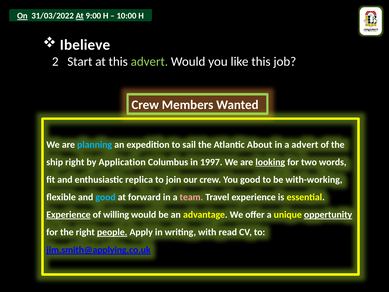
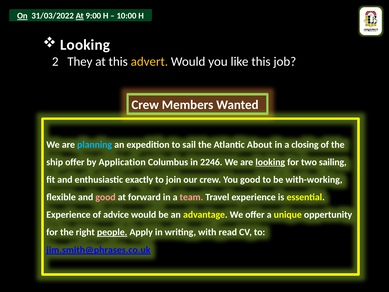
Ibelieve at (85, 45): Ibelieve -> Looking
Start: Start -> They
advert at (149, 62) colour: light green -> yellow
a advert: advert -> closing
ship right: right -> offer
1997: 1997 -> 2246
words: words -> sailing
replica: replica -> exactly
good at (106, 197) colour: light blue -> pink
Experience at (68, 214) underline: present -> none
willing: willing -> advice
oppertunity underline: present -> none
jim.smith@applying.co.uk: jim.smith@applying.co.uk -> jim.smith@phrases.co.uk
